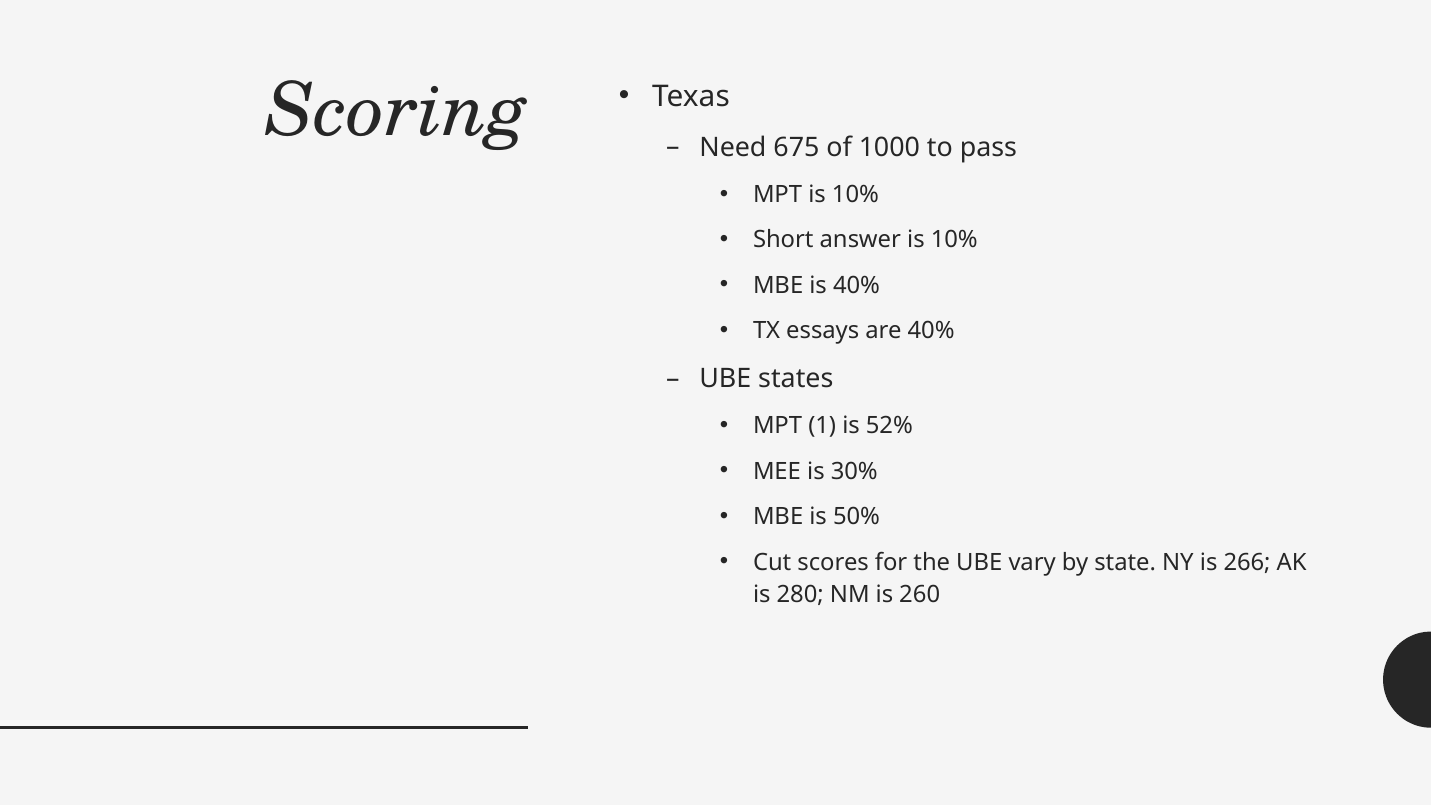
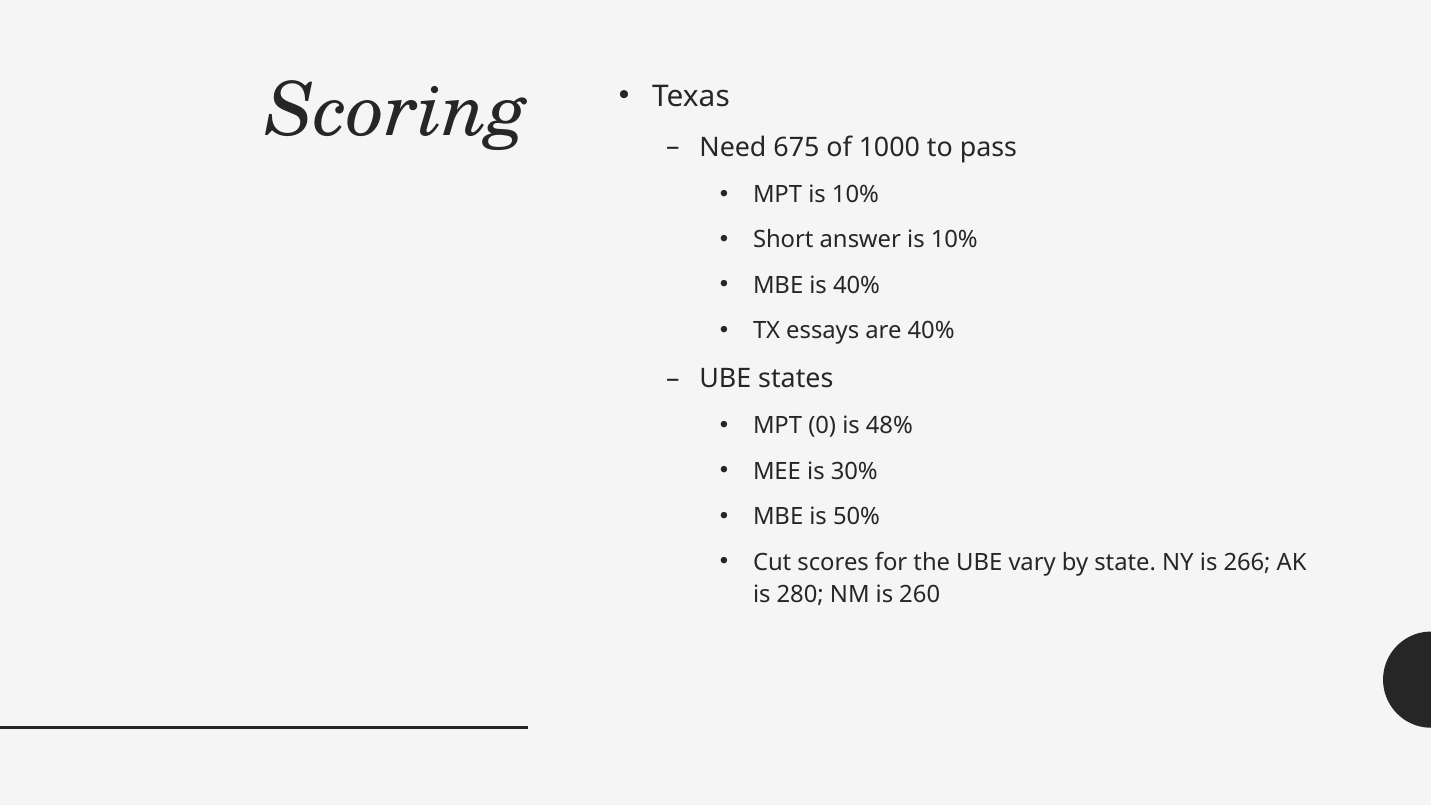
1: 1 -> 0
52%: 52% -> 48%
